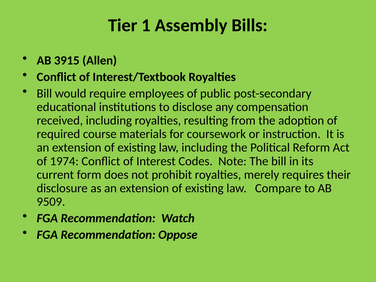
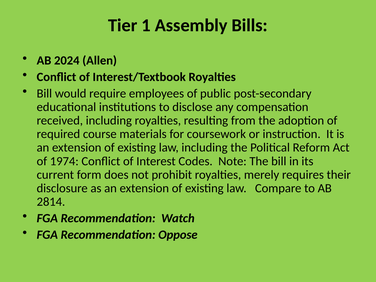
3915: 3915 -> 2024
9509: 9509 -> 2814
